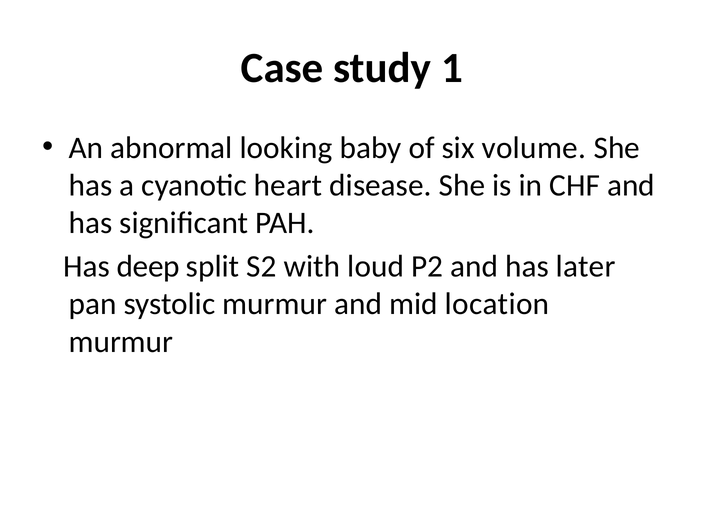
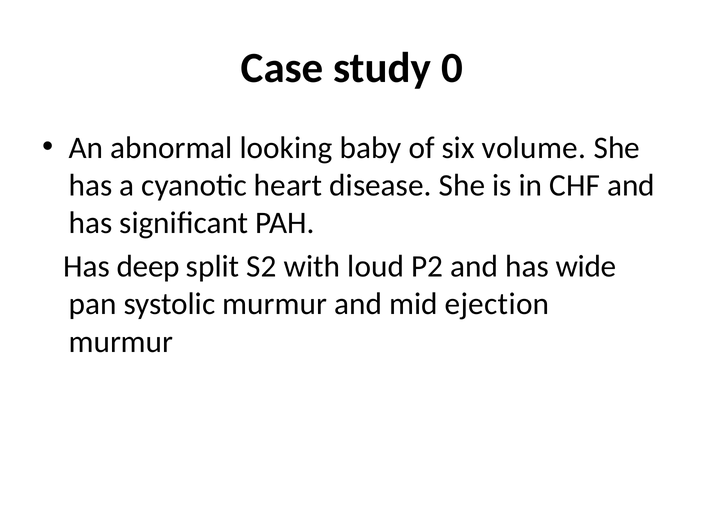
1: 1 -> 0
later: later -> wide
location: location -> ejection
